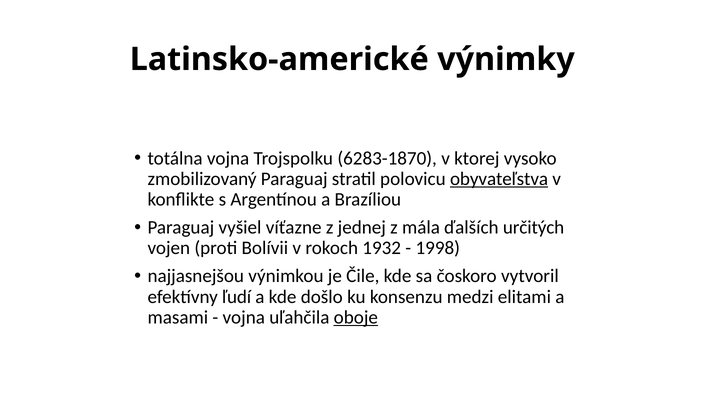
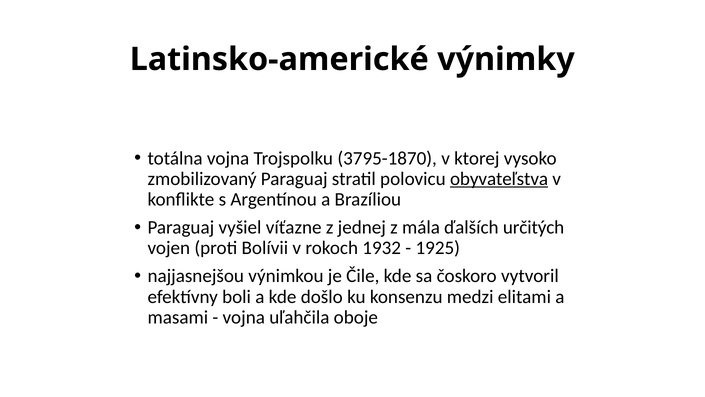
6283-1870: 6283-1870 -> 3795-1870
1998: 1998 -> 1925
ľudí: ľudí -> boli
oboje underline: present -> none
